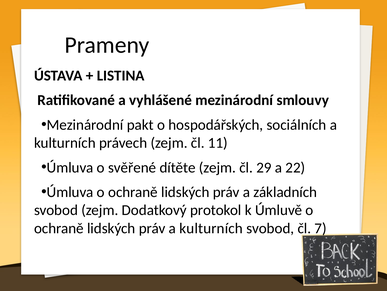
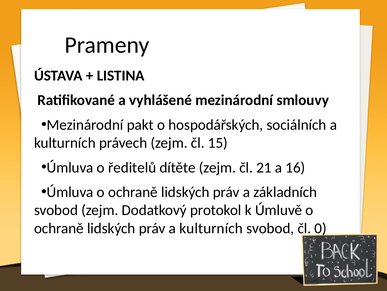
11: 11 -> 15
svěřené: svěřené -> ředitelů
29: 29 -> 21
22: 22 -> 16
7: 7 -> 0
